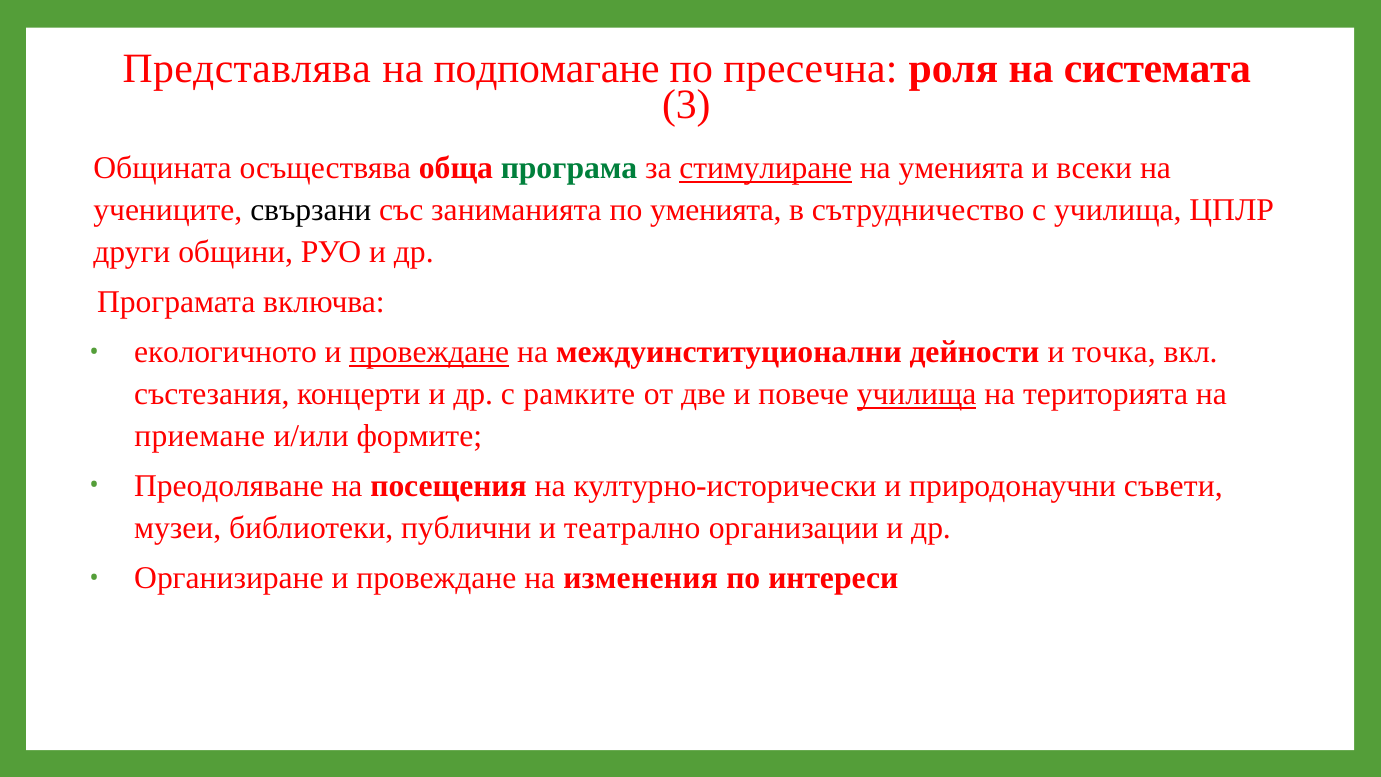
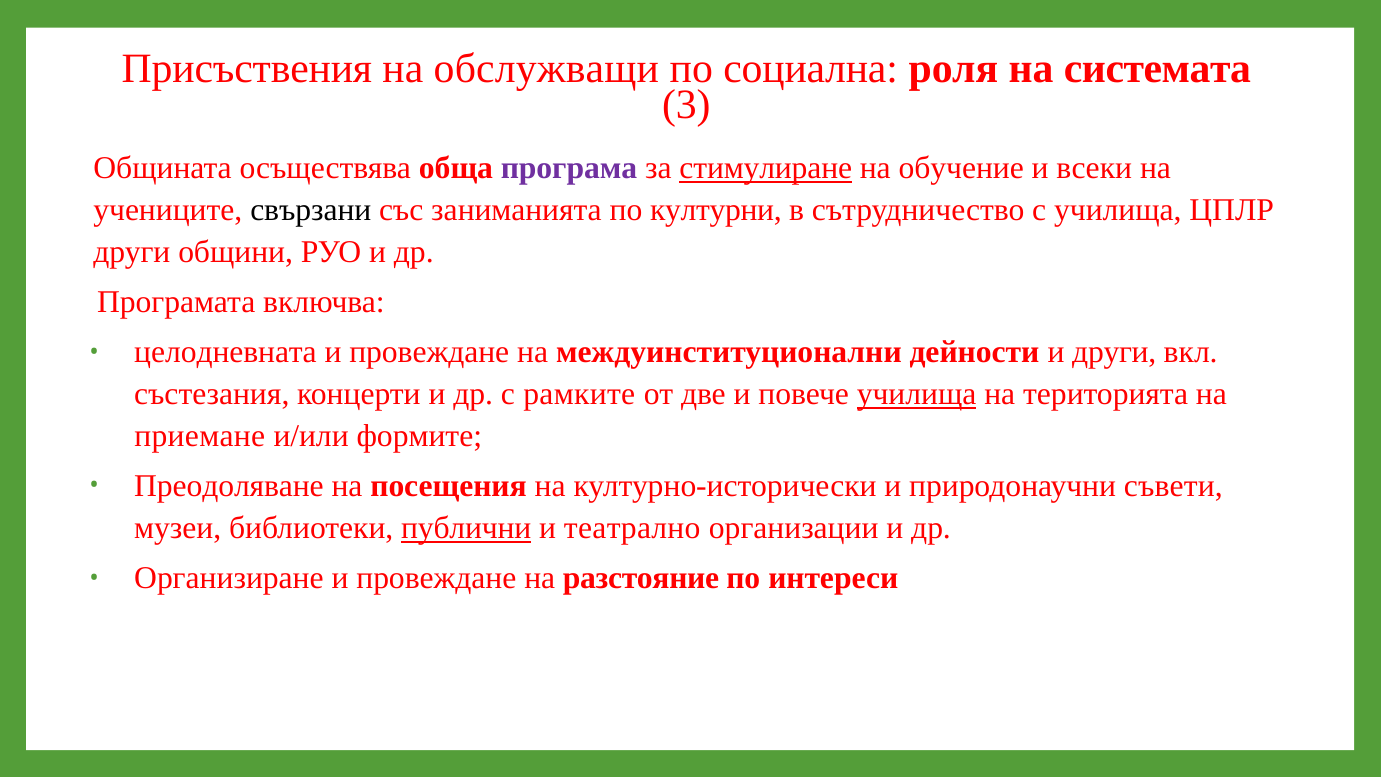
Представлява: Представлява -> Присъствения
подпомагане: подпомагане -> обслужващи
пресечна: пресечна -> социална
програма colour: green -> purple
на уменията: уменията -> обучение
по уменията: уменията -> културни
екологичното: екологичното -> целодневната
провеждане at (429, 352) underline: present -> none
и точка: точка -> други
публични underline: none -> present
изменения: изменения -> разстояние
